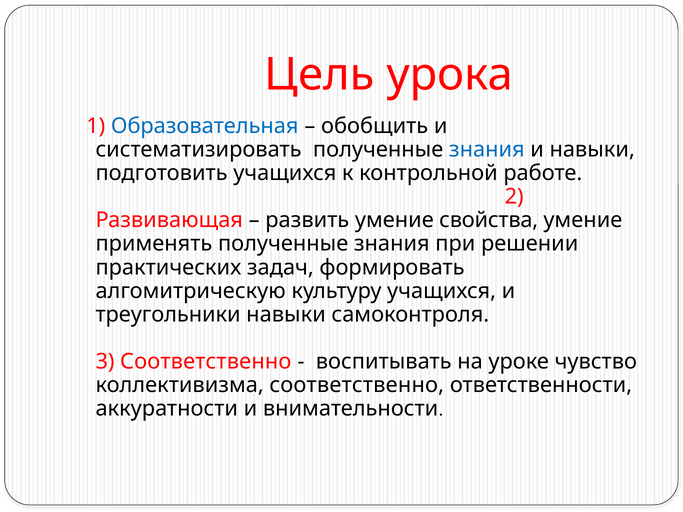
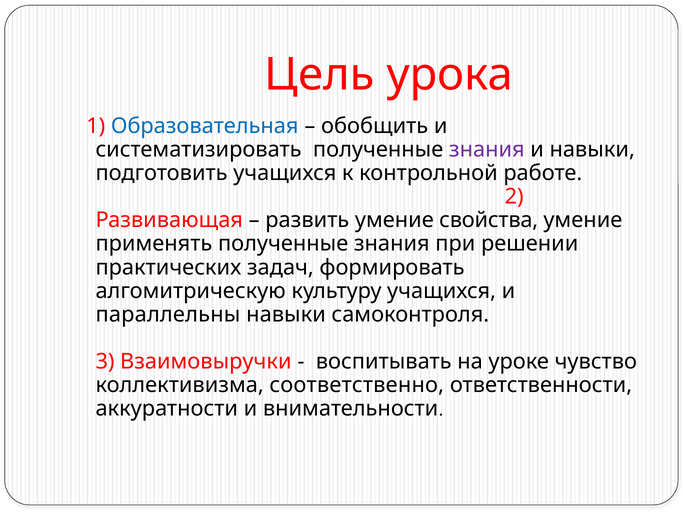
знания at (487, 150) colour: blue -> purple
треугольники: треугольники -> параллельны
3 Соответственно: Соответственно -> Взаимовыручки
